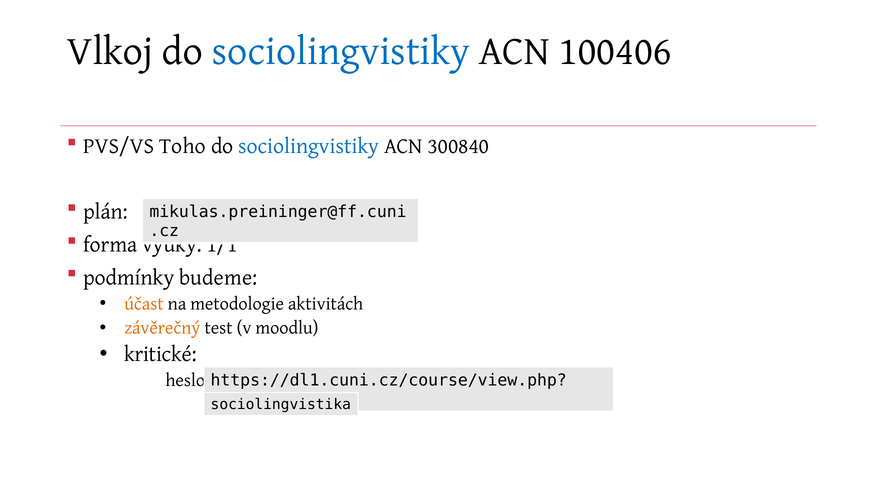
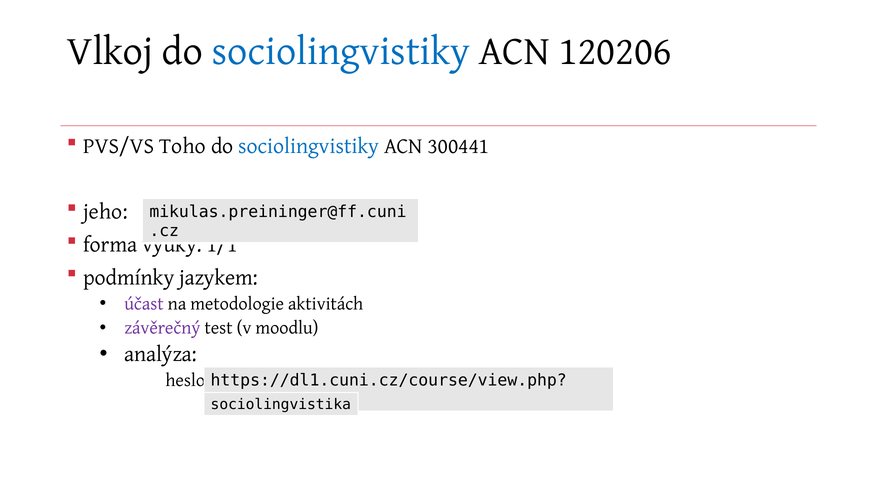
100406: 100406 -> 120206
300840: 300840 -> 300441
plán: plán -> jeho
budeme: budeme -> jazykem
účast colour: orange -> purple
závěrečný colour: orange -> purple
kritické: kritické -> analýza
